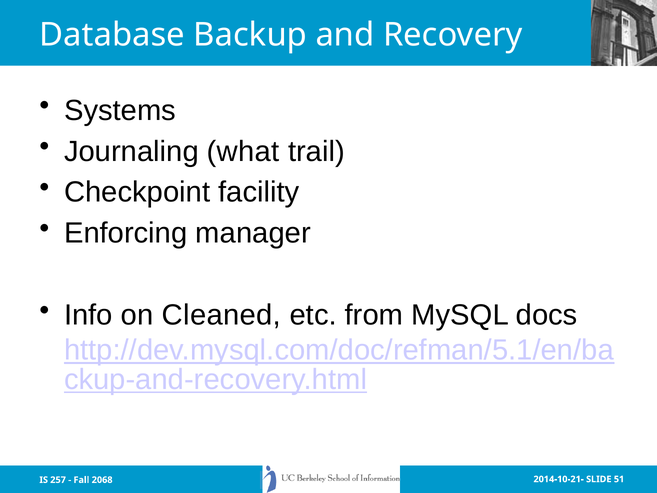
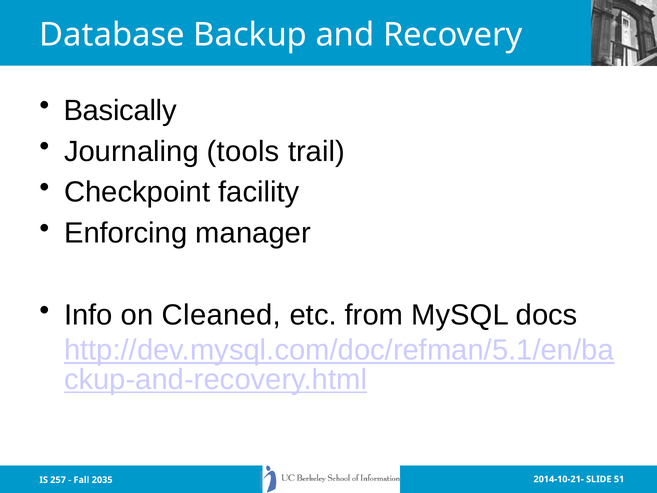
Systems: Systems -> Basically
what: what -> tools
2068: 2068 -> 2035
